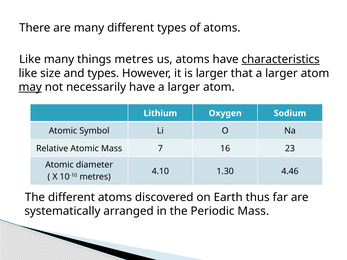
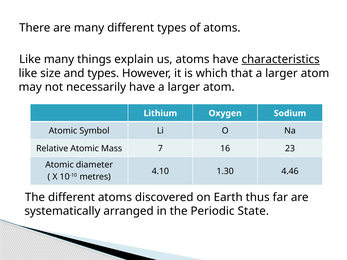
things metres: metres -> explain
is larger: larger -> which
may underline: present -> none
Periodic Mass: Mass -> State
